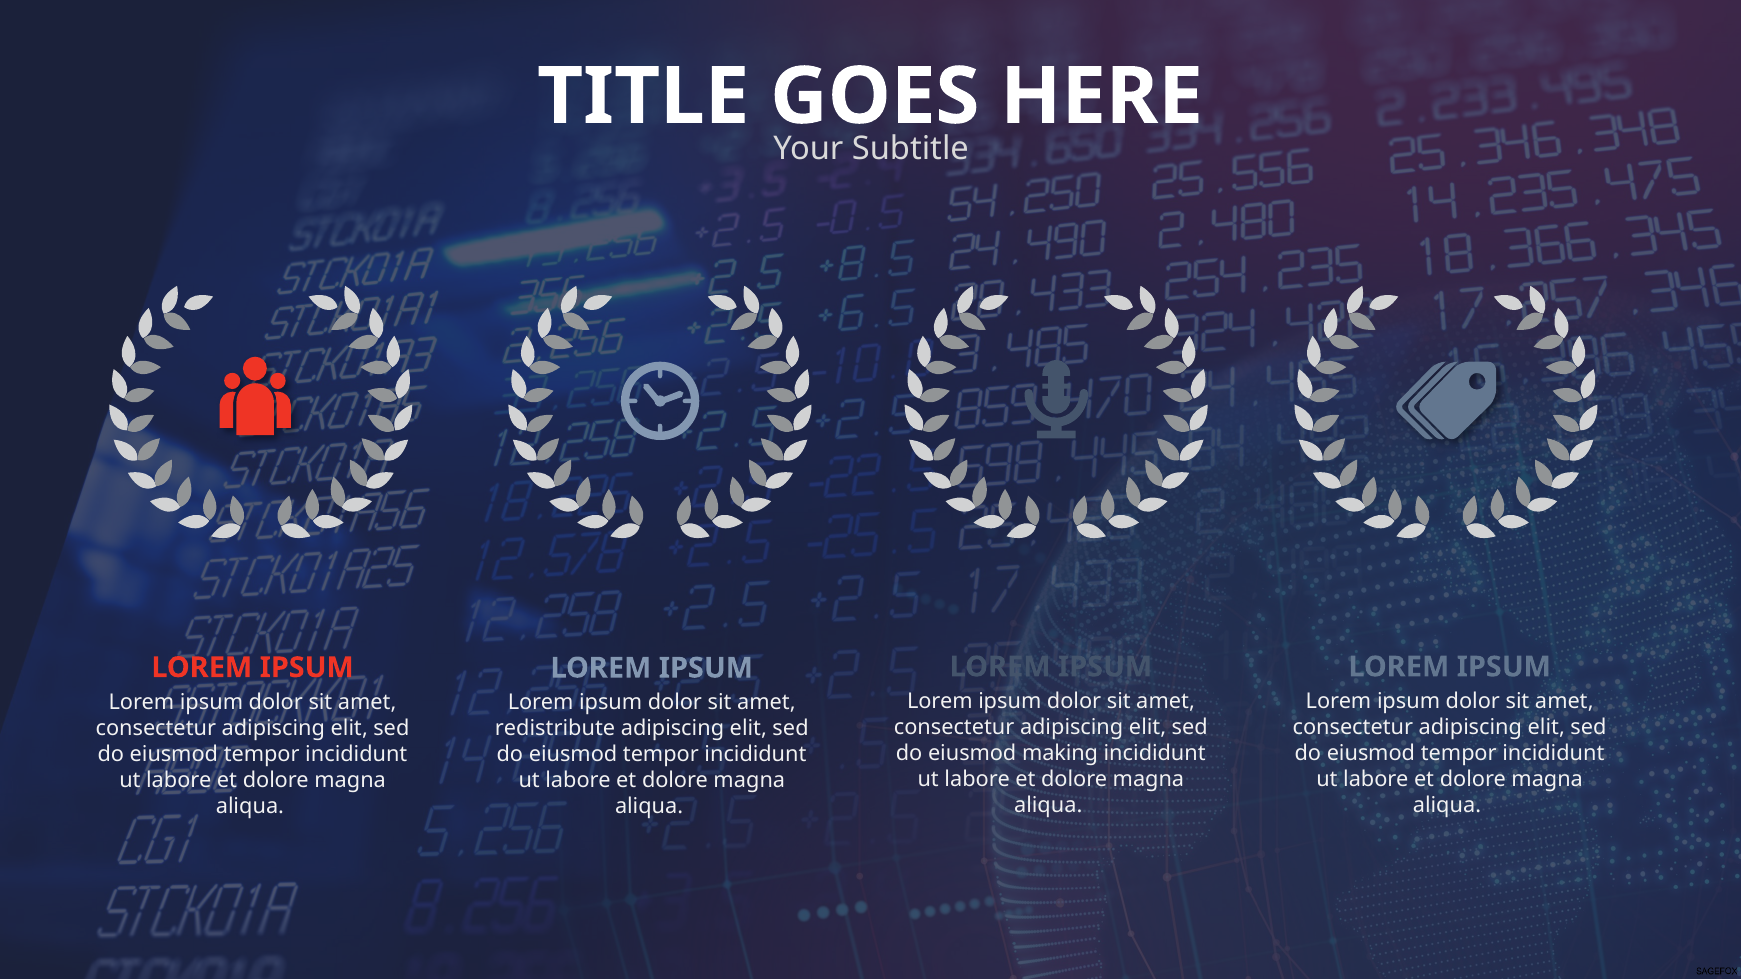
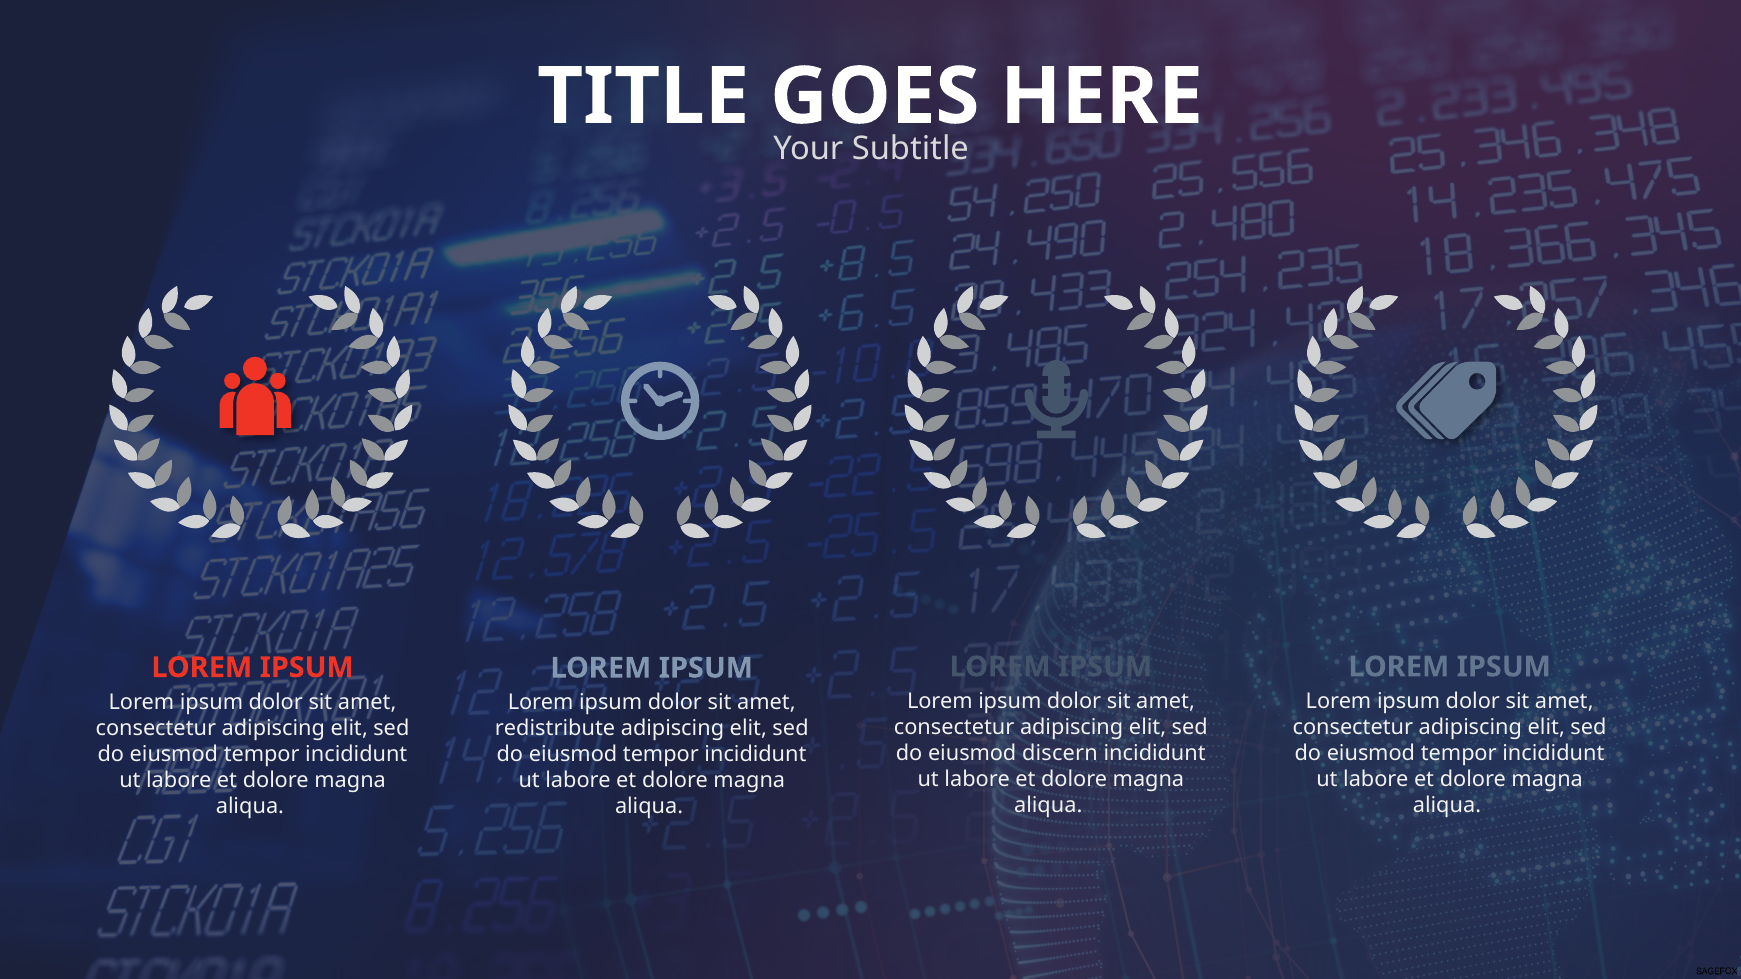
making: making -> discern
